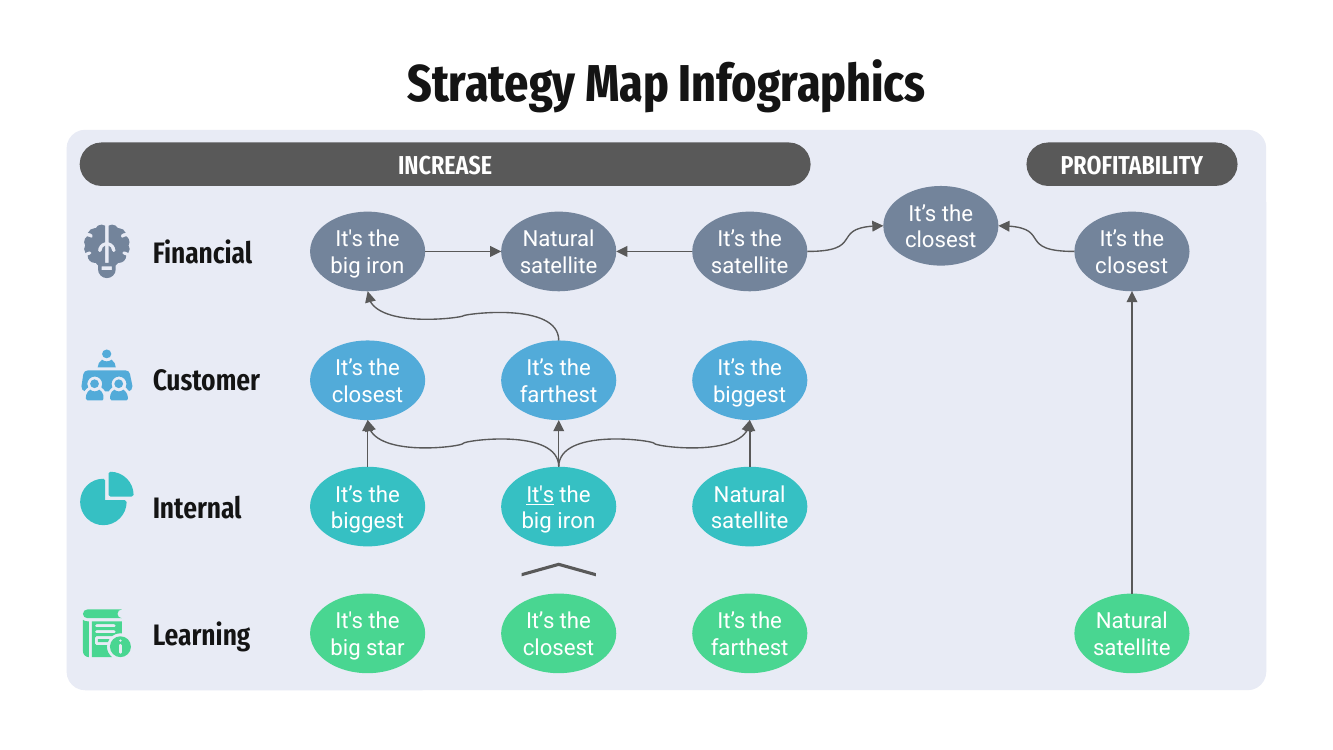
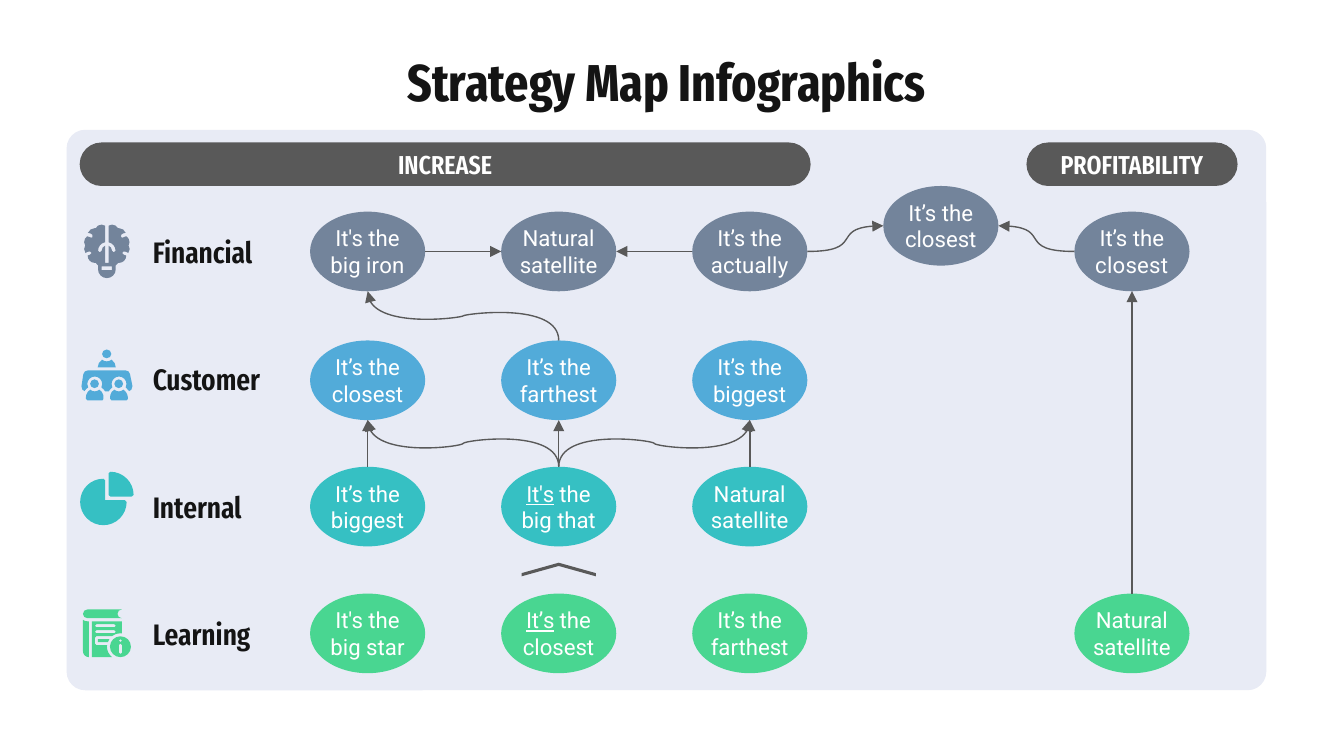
satellite at (750, 266): satellite -> actually
iron at (576, 521): iron -> that
It’s at (540, 621) underline: none -> present
